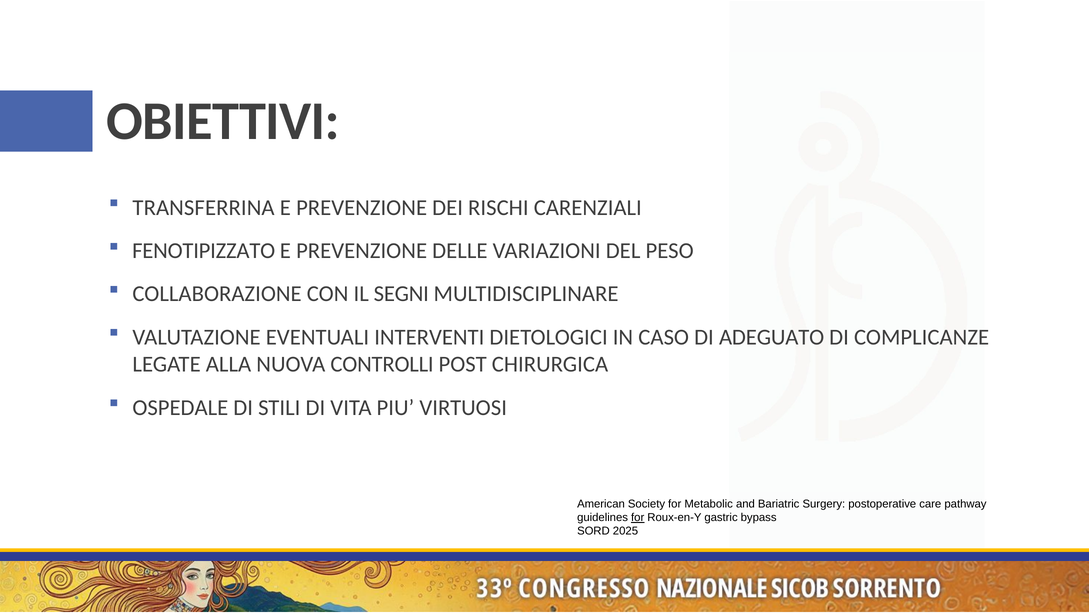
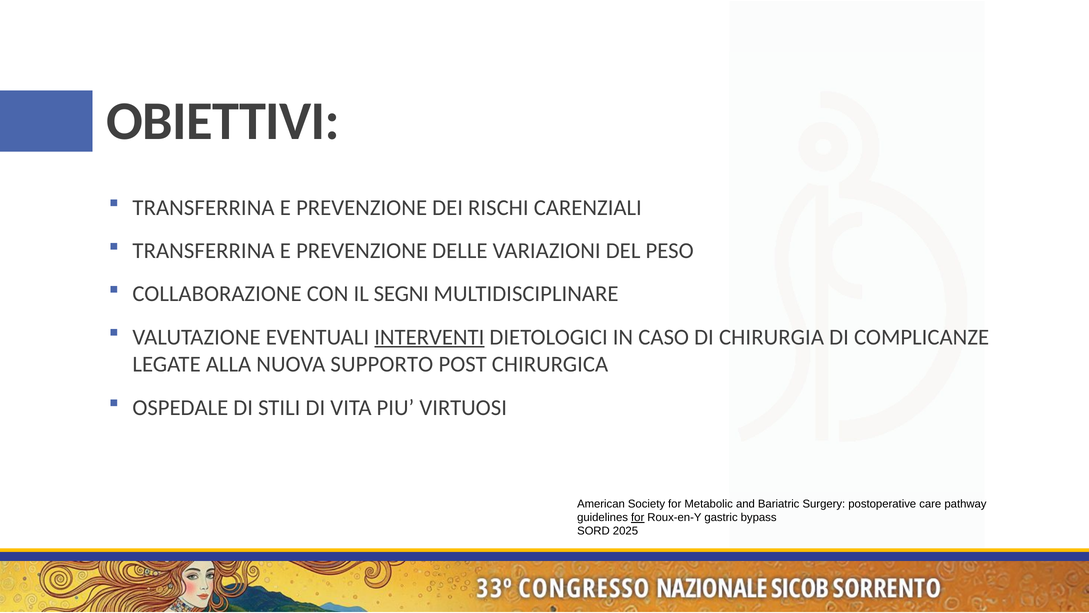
FENOTIPIZZATO at (204, 251): FENOTIPIZZATO -> TRANSFERRINA
INTERVENTI underline: none -> present
ADEGUATO: ADEGUATO -> CHIRURGIA
CONTROLLI: CONTROLLI -> SUPPORTO
